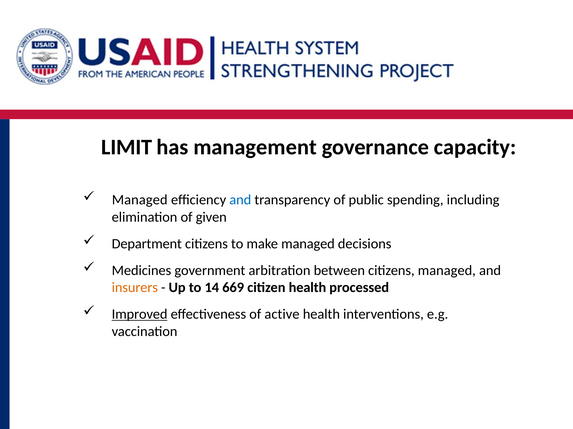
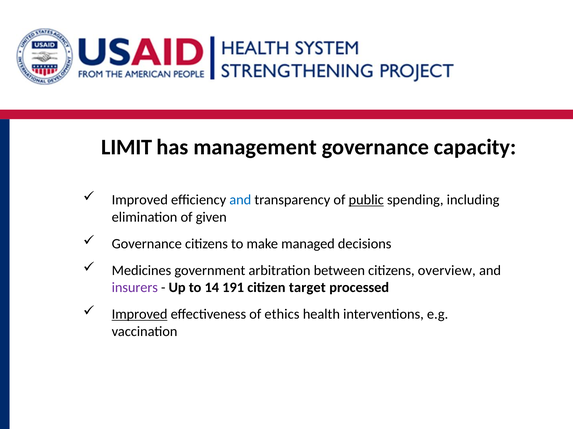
Managed at (140, 200): Managed -> Improved
public underline: none -> present
Department at (147, 244): Department -> Governance
citizens managed: managed -> overview
insurers colour: orange -> purple
669: 669 -> 191
citizen health: health -> target
active: active -> ethics
